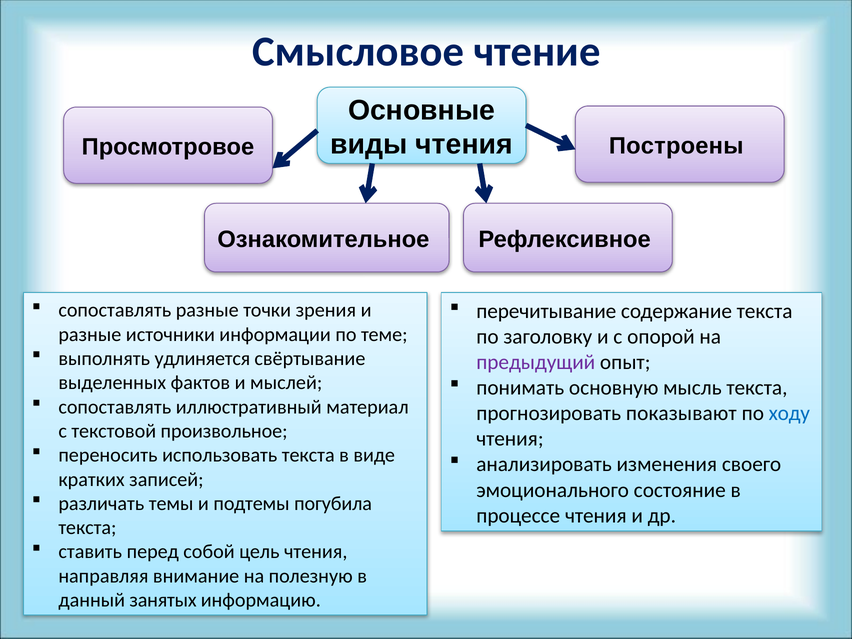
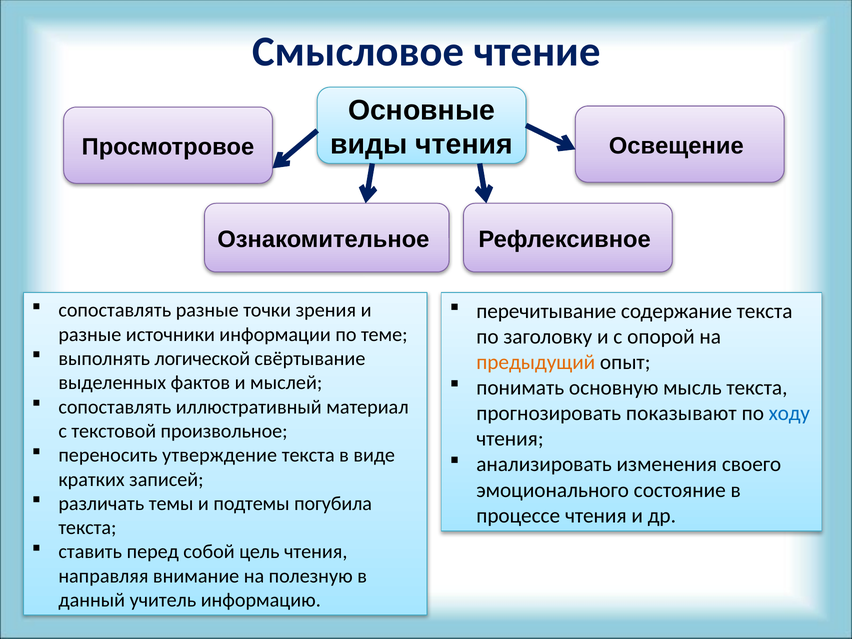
Построены: Построены -> Освещение
удлиняется: удлиняется -> логической
предыдущий colour: purple -> orange
использовать: использовать -> утверждение
занятых: занятых -> учитель
